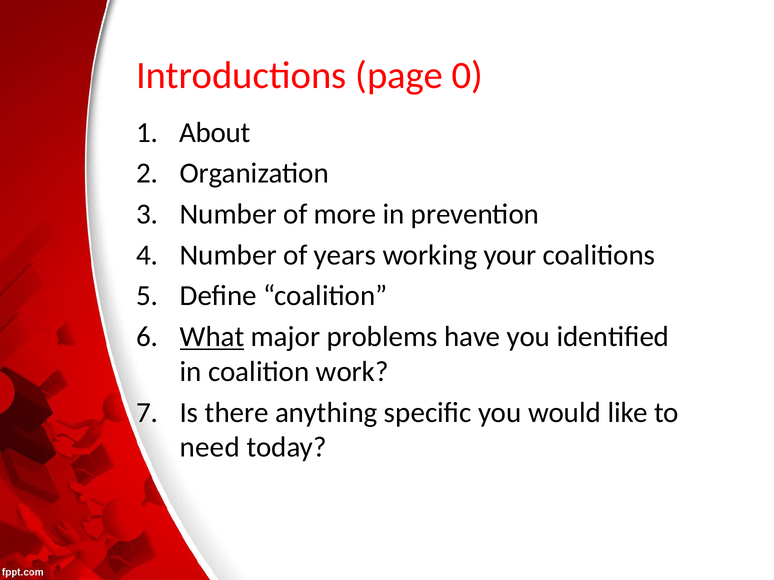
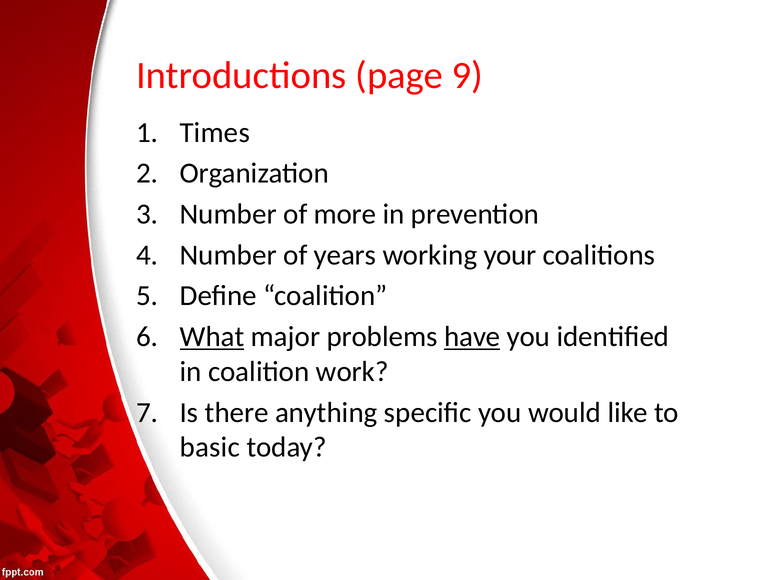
0: 0 -> 9
About: About -> Times
have underline: none -> present
need: need -> basic
